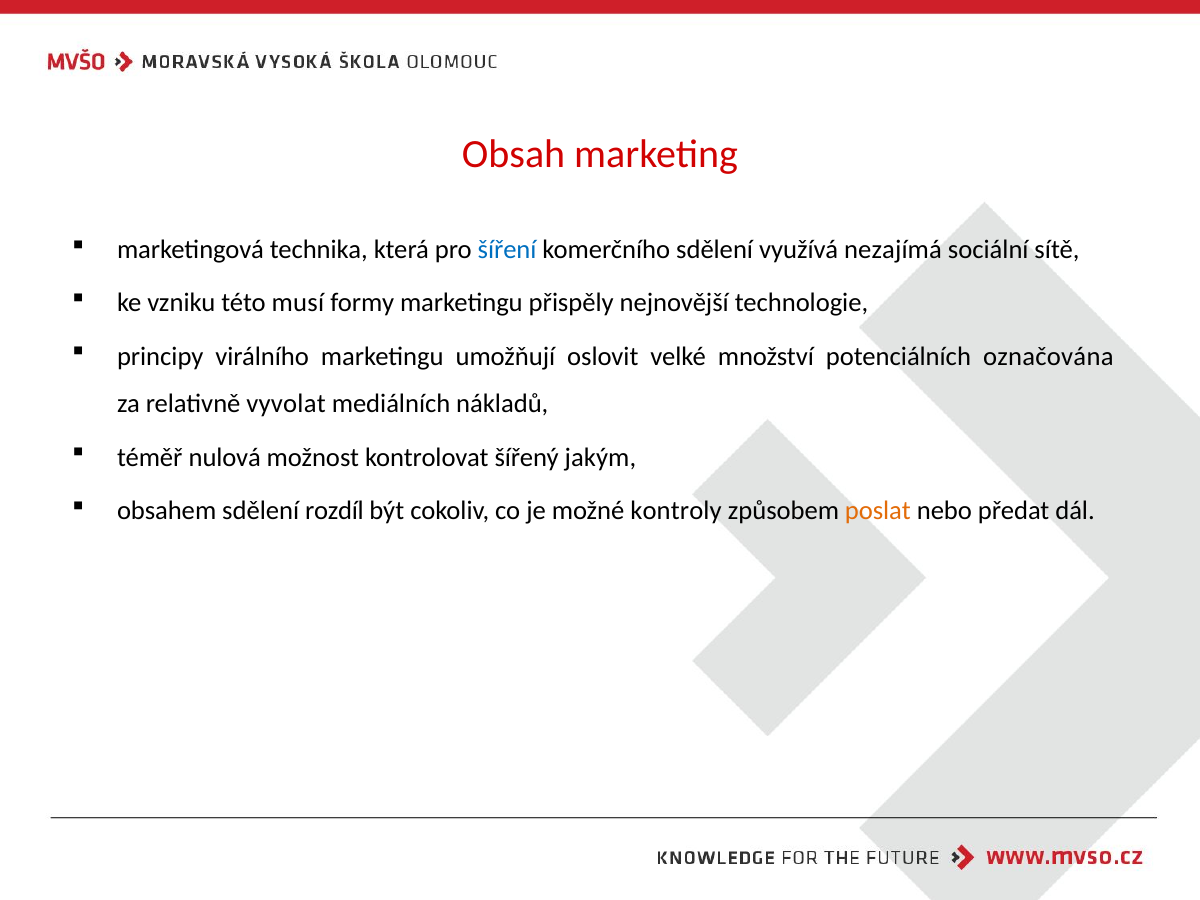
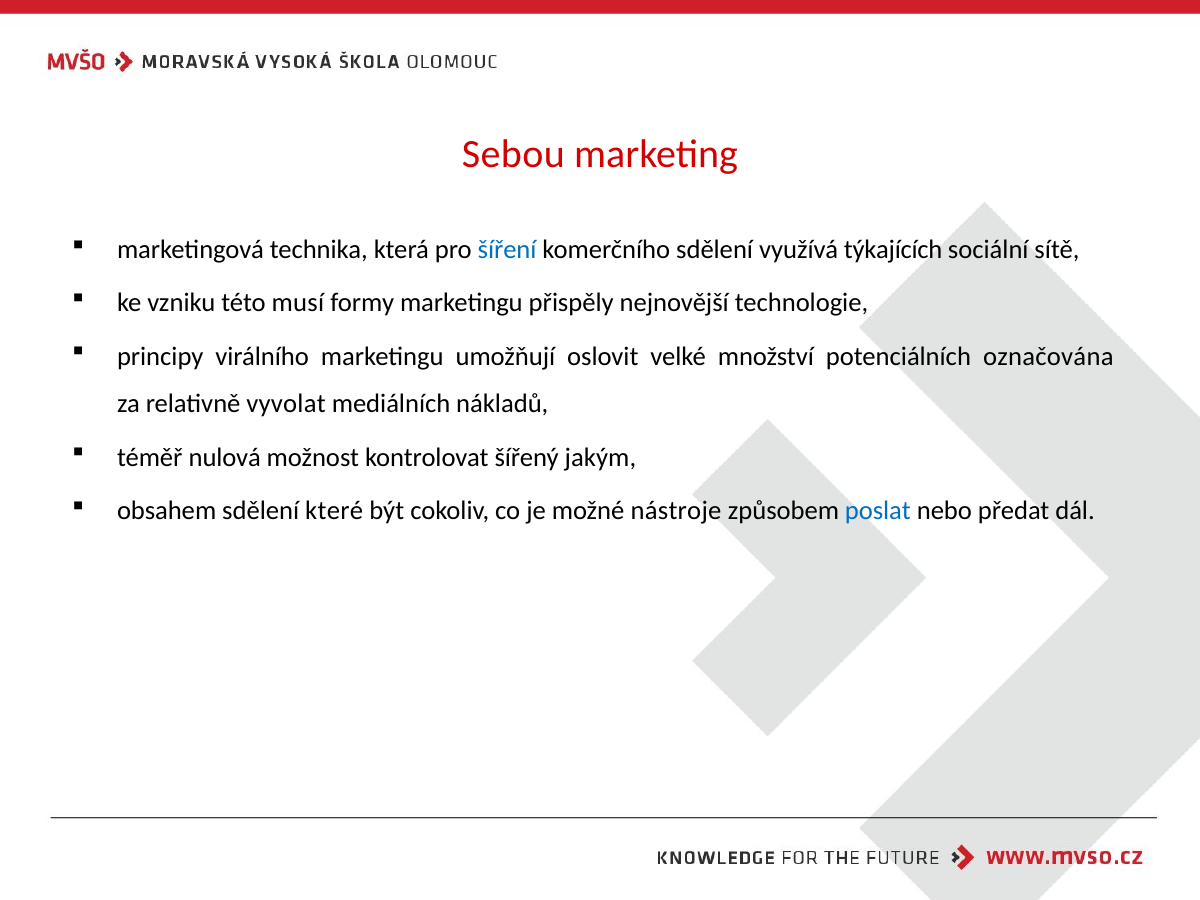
Obsah: Obsah -> Sebou
nezajímá: nezajímá -> týkajících
rozdíl: rozdíl -> které
kontroly: kontroly -> nástroje
poslat colour: orange -> blue
